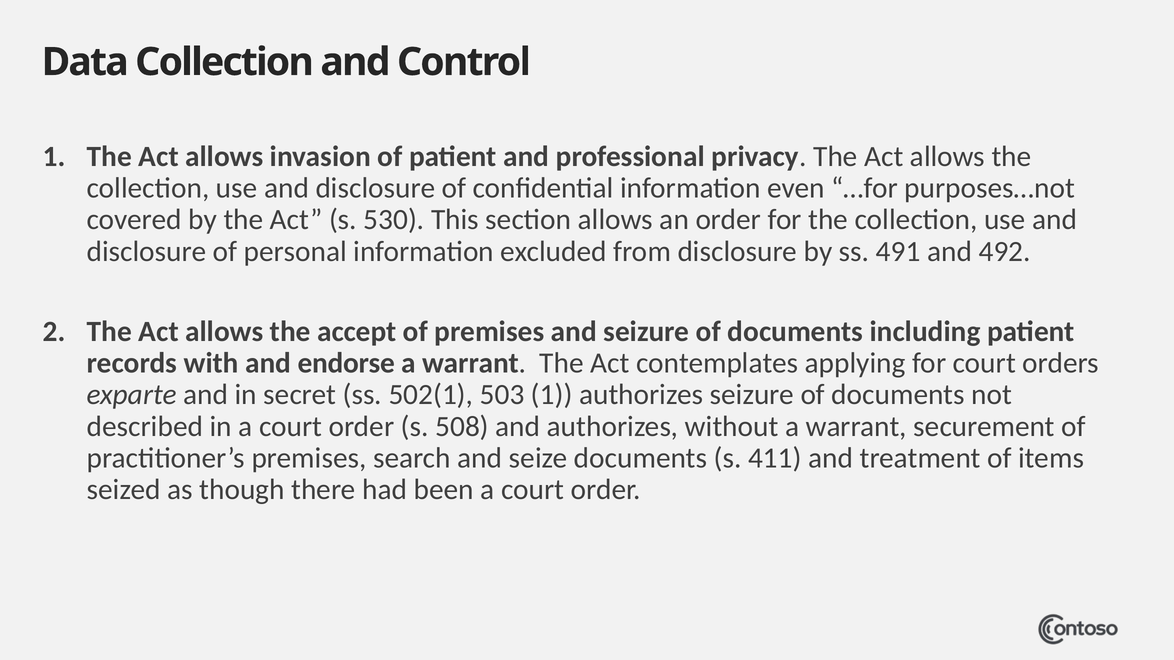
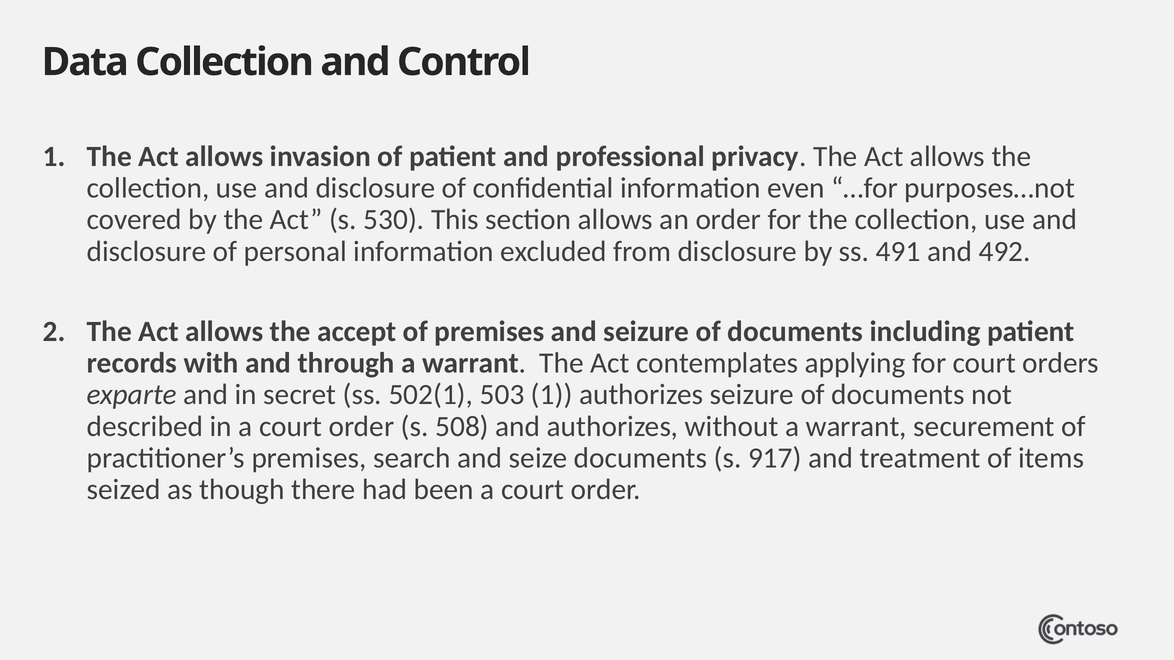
endorse: endorse -> through
411: 411 -> 917
